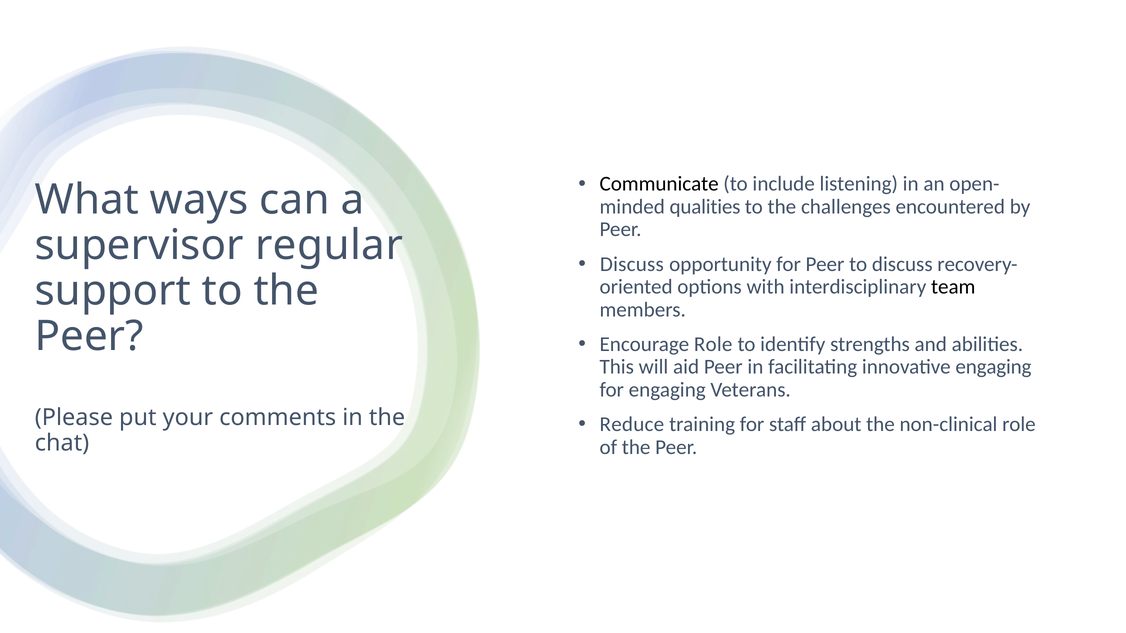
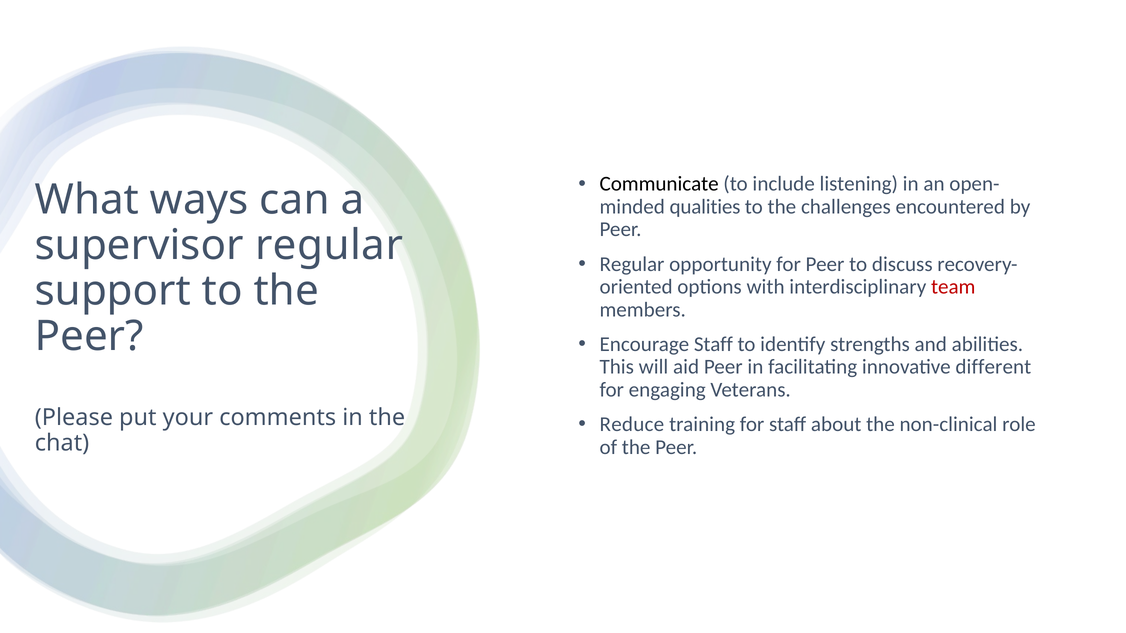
Discuss at (632, 264): Discuss -> Regular
team colour: black -> red
Encourage Role: Role -> Staff
innovative engaging: engaging -> different
